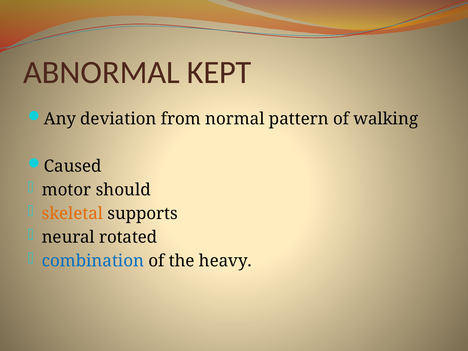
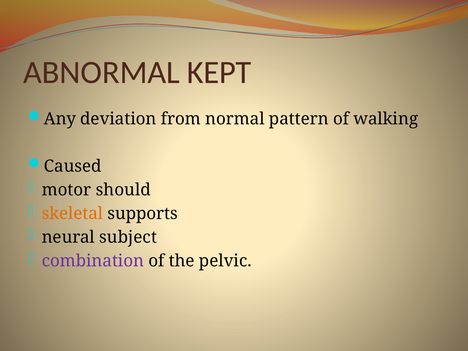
rotated: rotated -> subject
combination colour: blue -> purple
heavy: heavy -> pelvic
